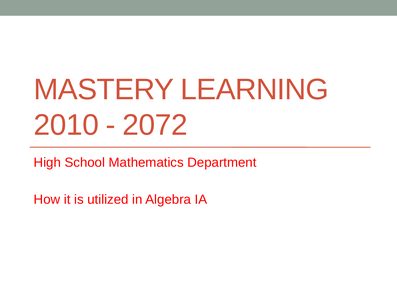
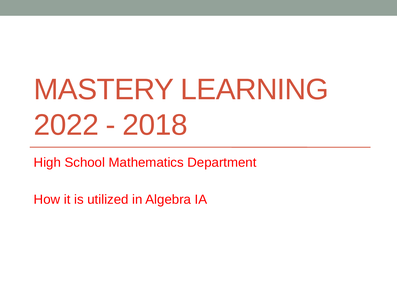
2010: 2010 -> 2022
2072: 2072 -> 2018
